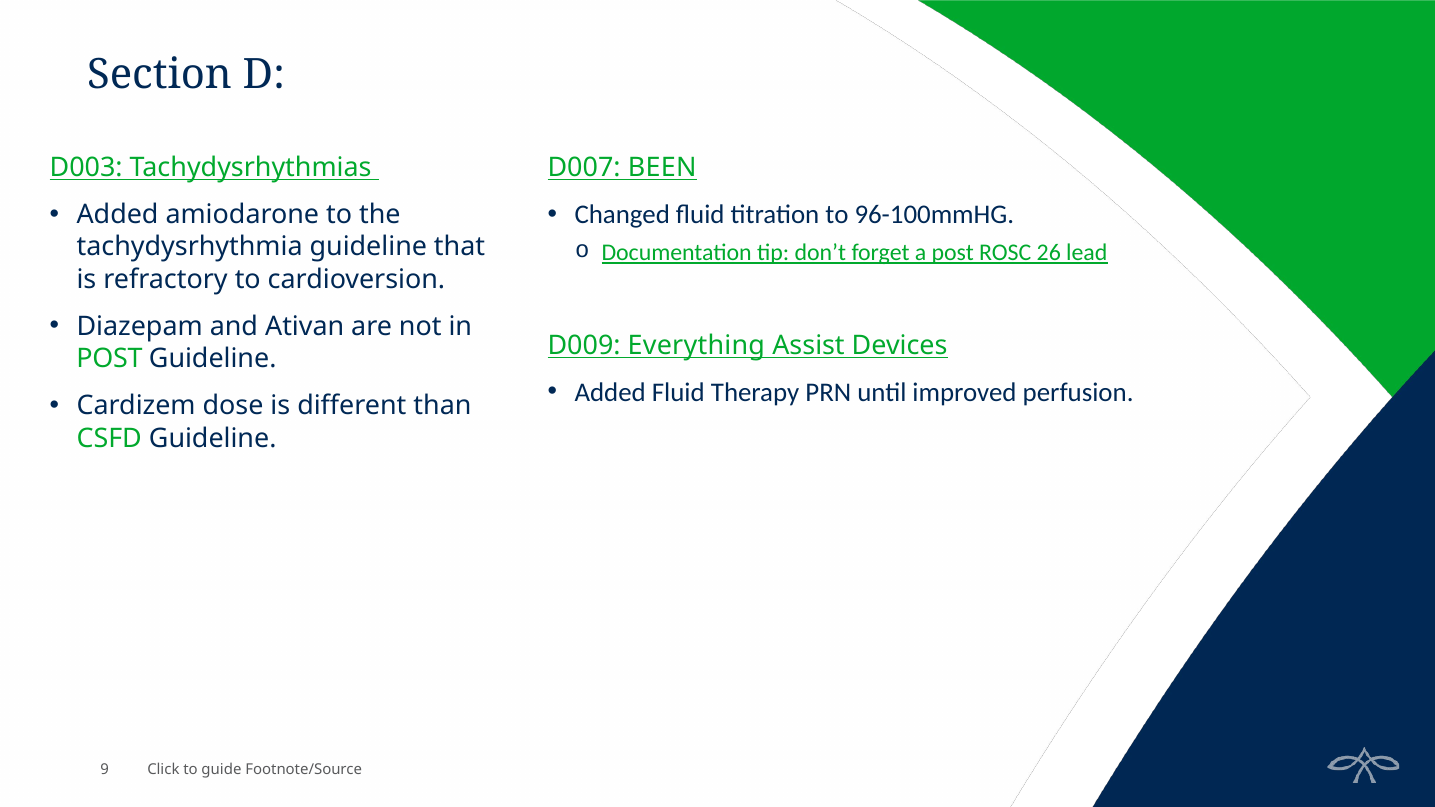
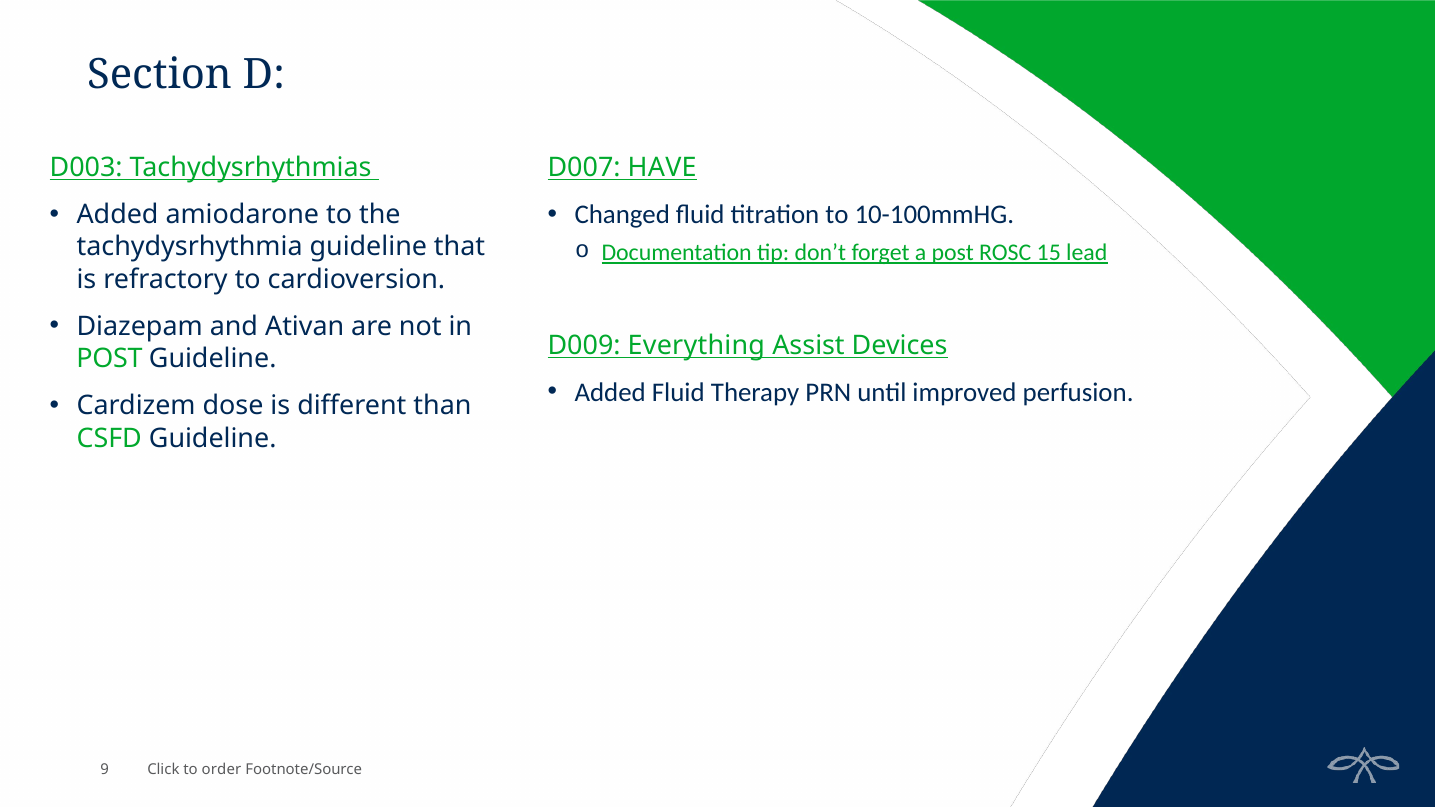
BEEN: BEEN -> HAVE
96-100mmHG: 96-100mmHG -> 10-100mmHG
26: 26 -> 15
guide: guide -> order
